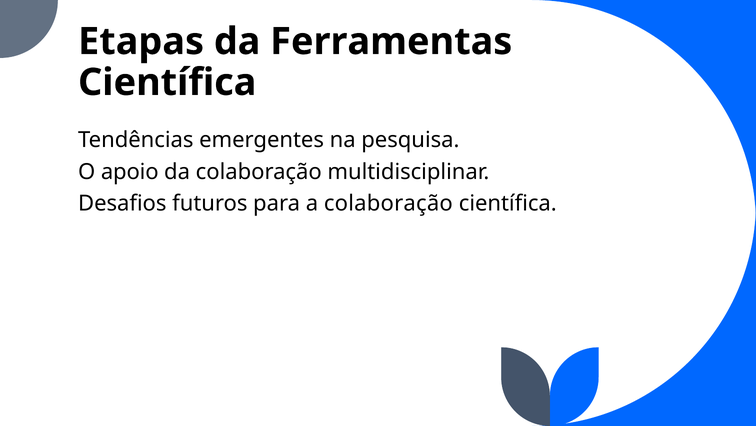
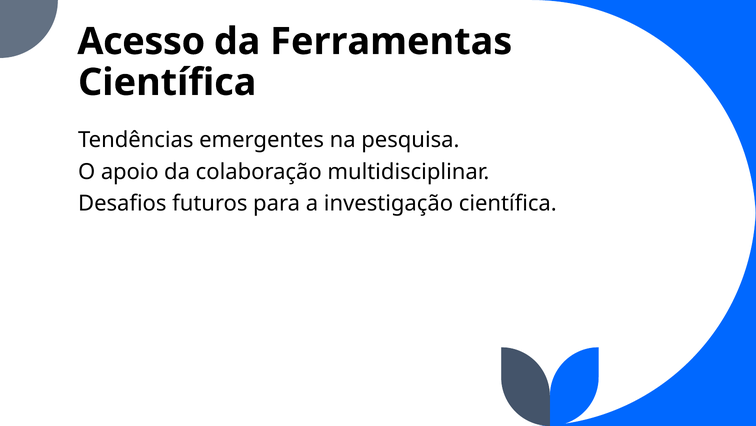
Etapas: Etapas -> Acesso
a colaboração: colaboração -> investigação
